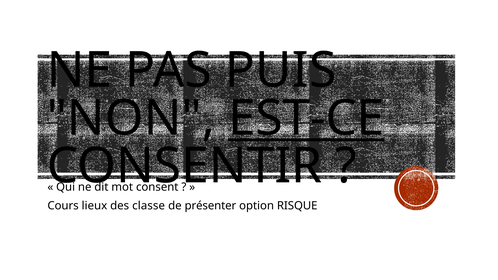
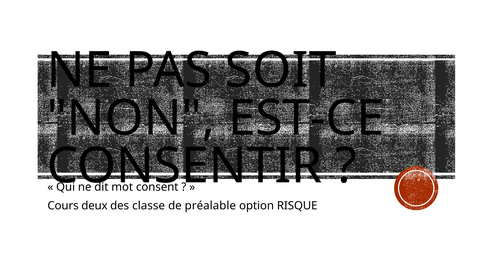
PUIS: PUIS -> SOIT
EST-CE underline: present -> none
lieux: lieux -> deux
présenter: présenter -> préalable
